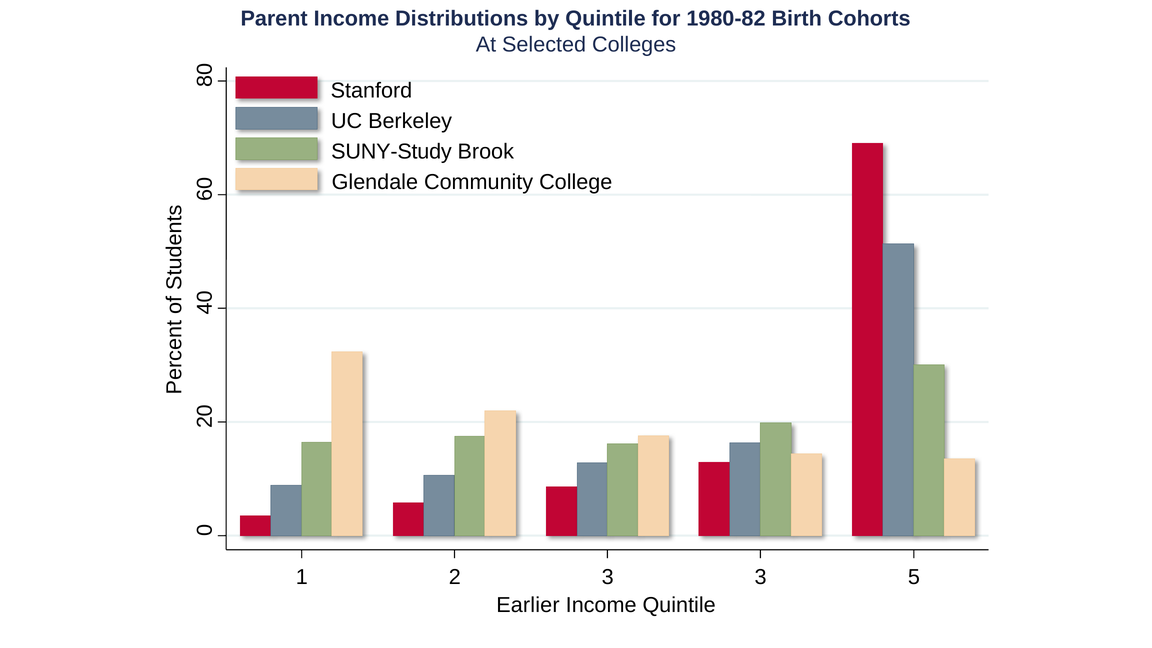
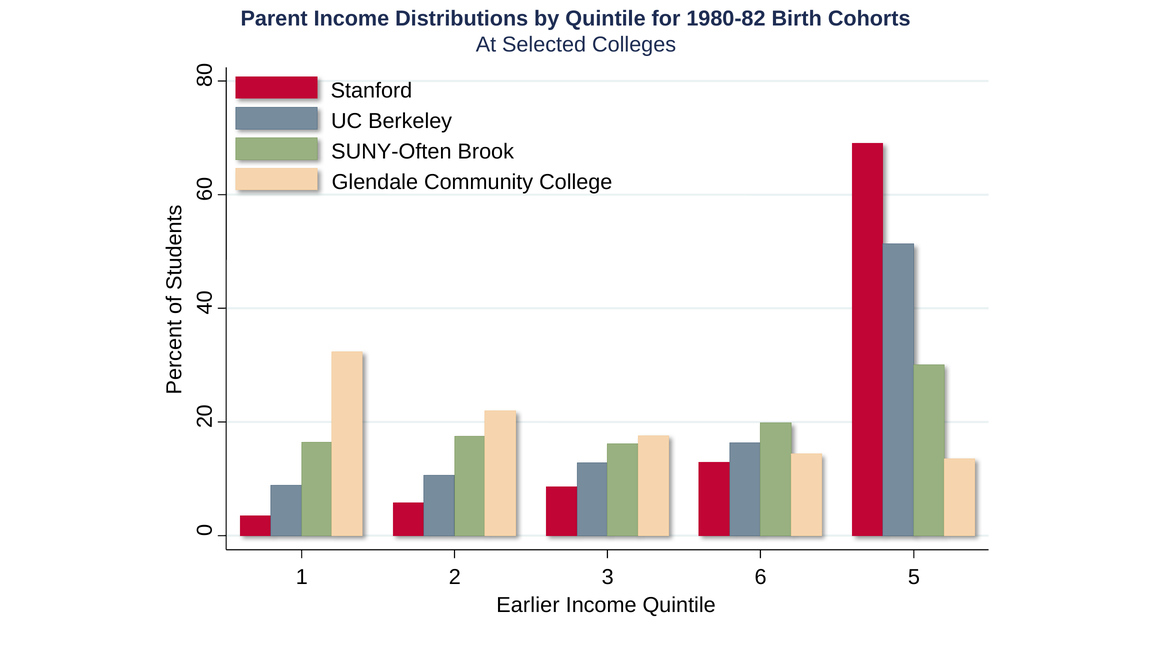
SUNY-Study: SUNY-Study -> SUNY-Often
3 3: 3 -> 6
